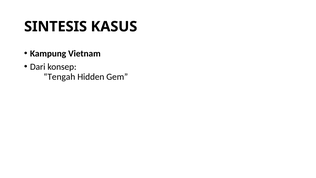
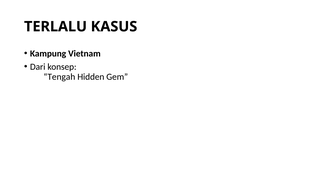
SINTESIS: SINTESIS -> TERLALU
